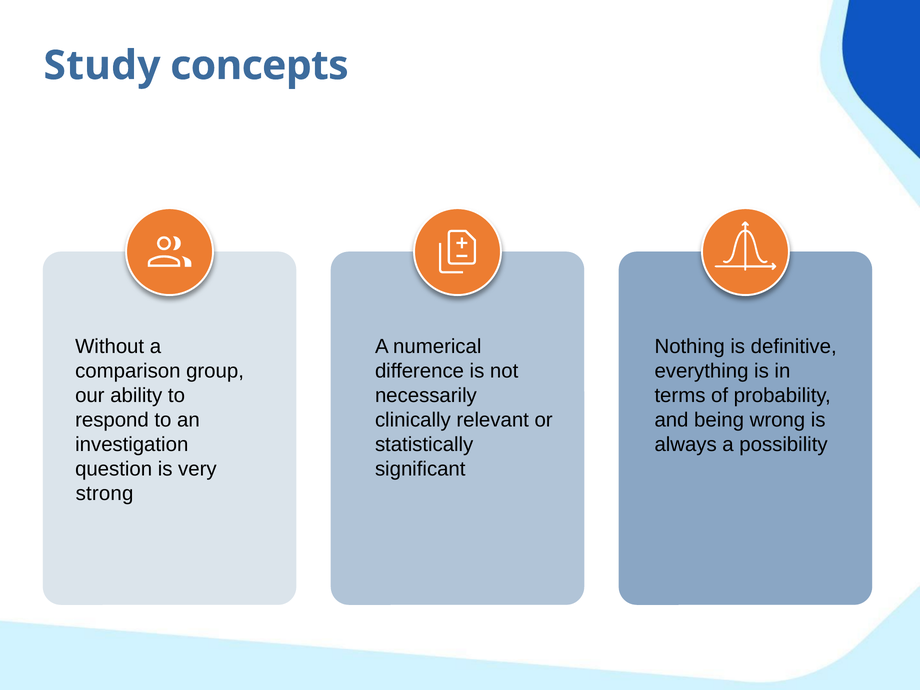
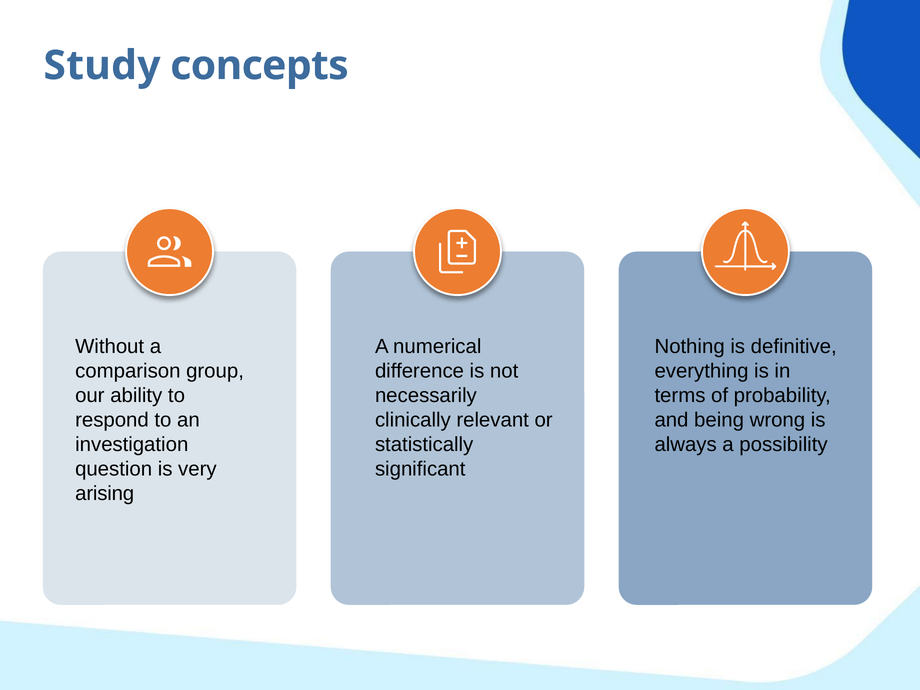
strong: strong -> arising
